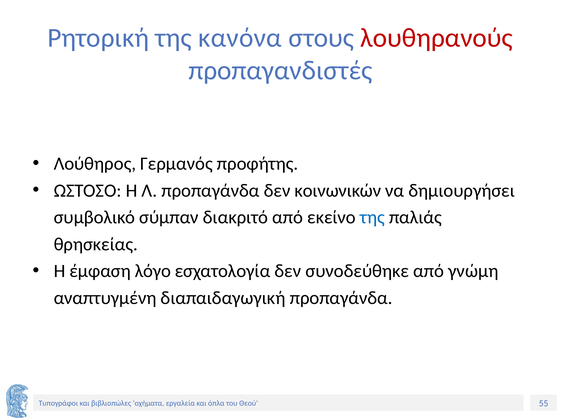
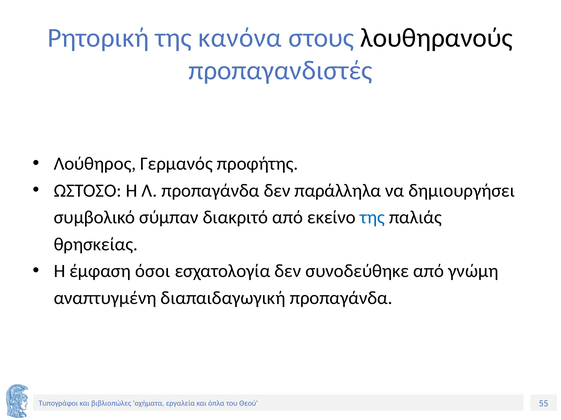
λουθηρανούς colour: red -> black
κοινωνικών: κοινωνικών -> παράλληλα
λόγο: λόγο -> όσοι
